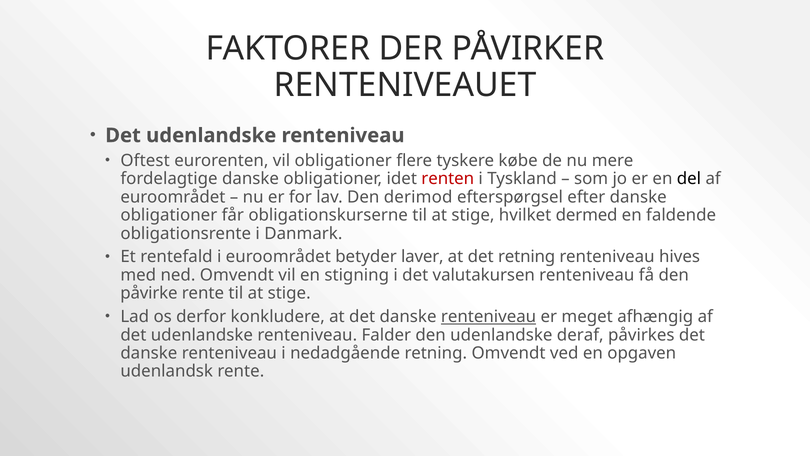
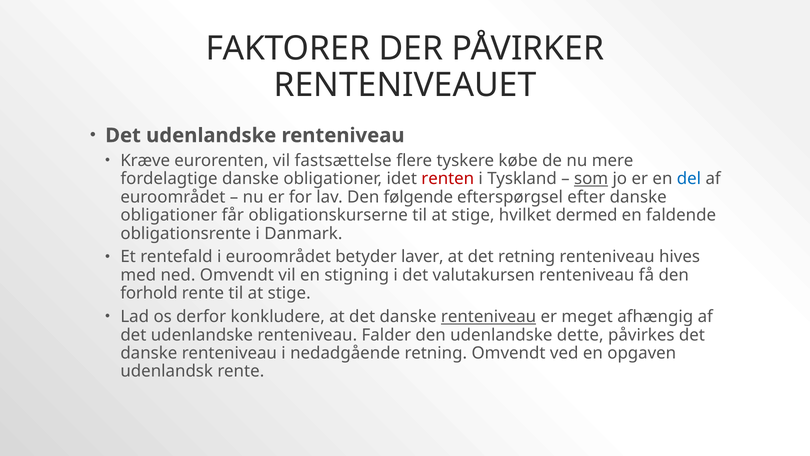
Oftest: Oftest -> Kræve
vil obligationer: obligationer -> fastsættelse
som underline: none -> present
del colour: black -> blue
derimod: derimod -> følgende
påvirke: påvirke -> forhold
deraf: deraf -> dette
